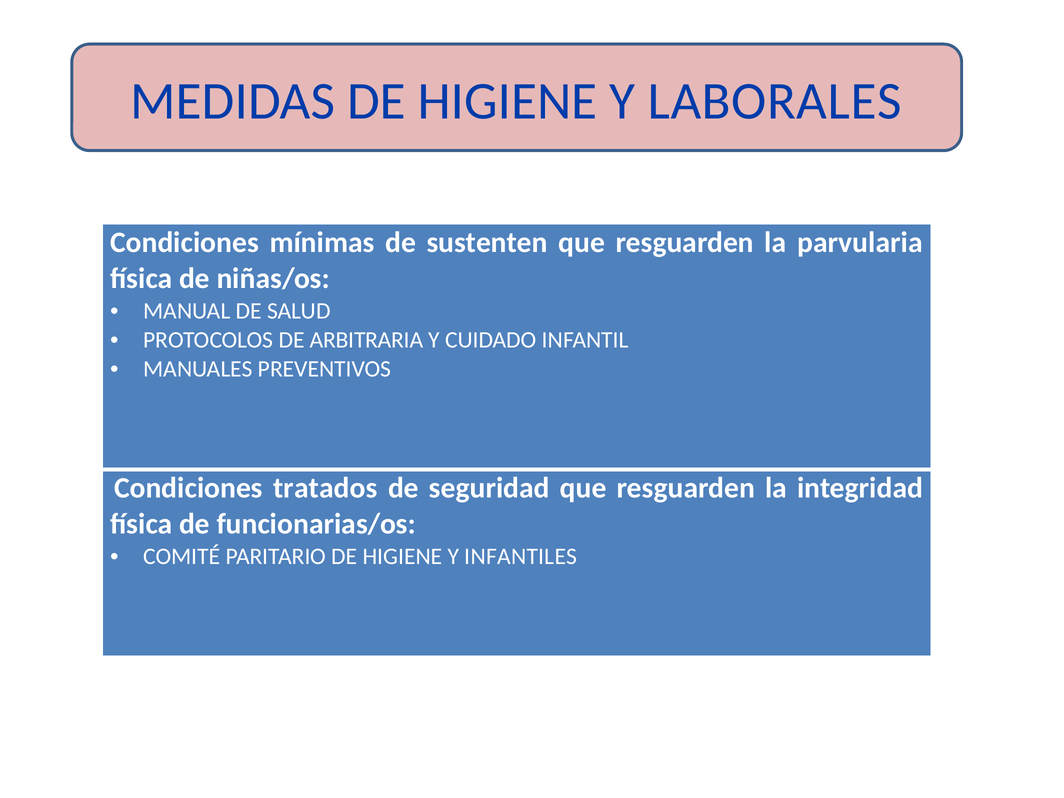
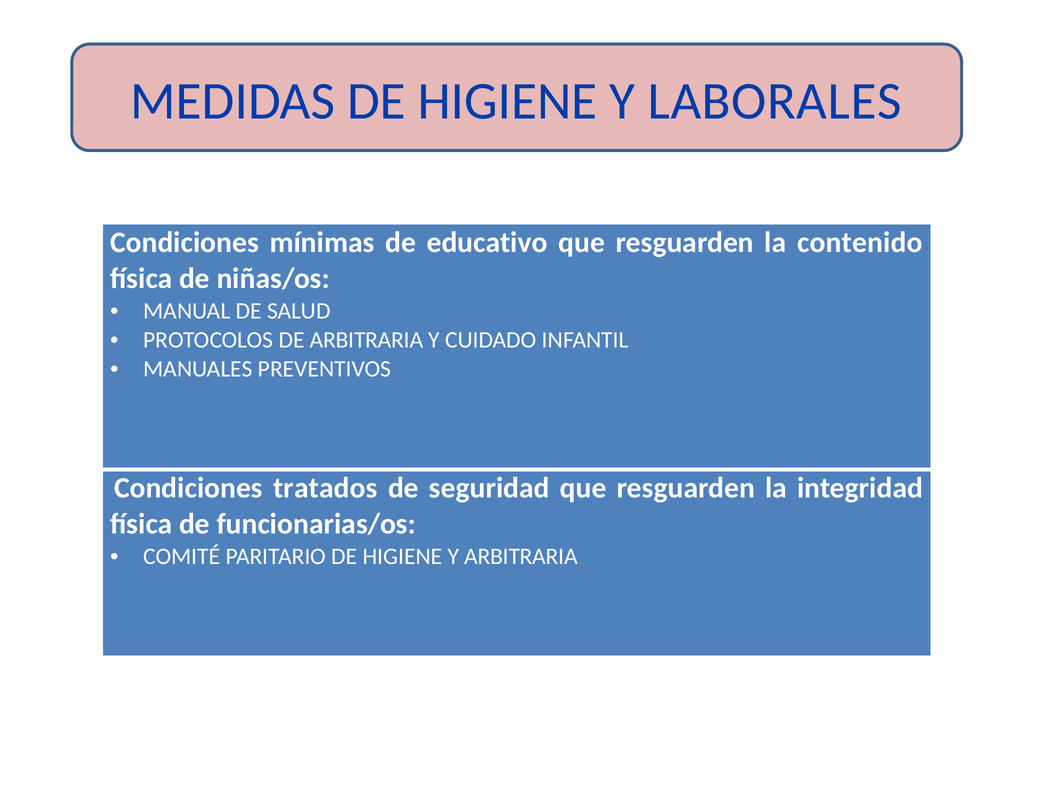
sustenten: sustenten -> educativo
parvularia: parvularia -> contenido
Y INFANTILES: INFANTILES -> ARBITRARIA
